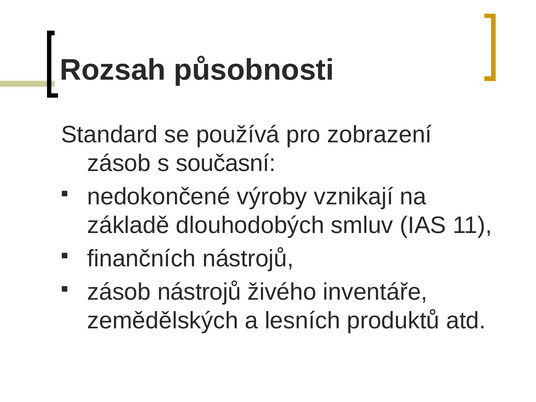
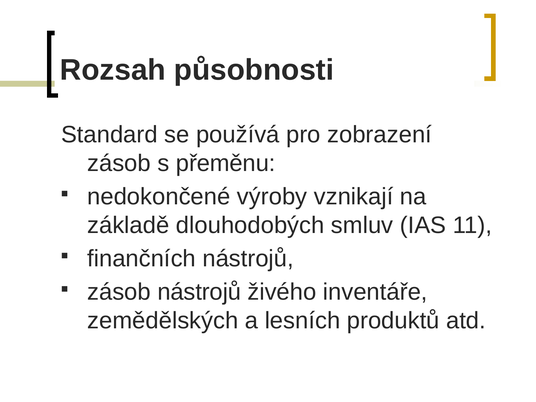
současní: současní -> přeměnu
